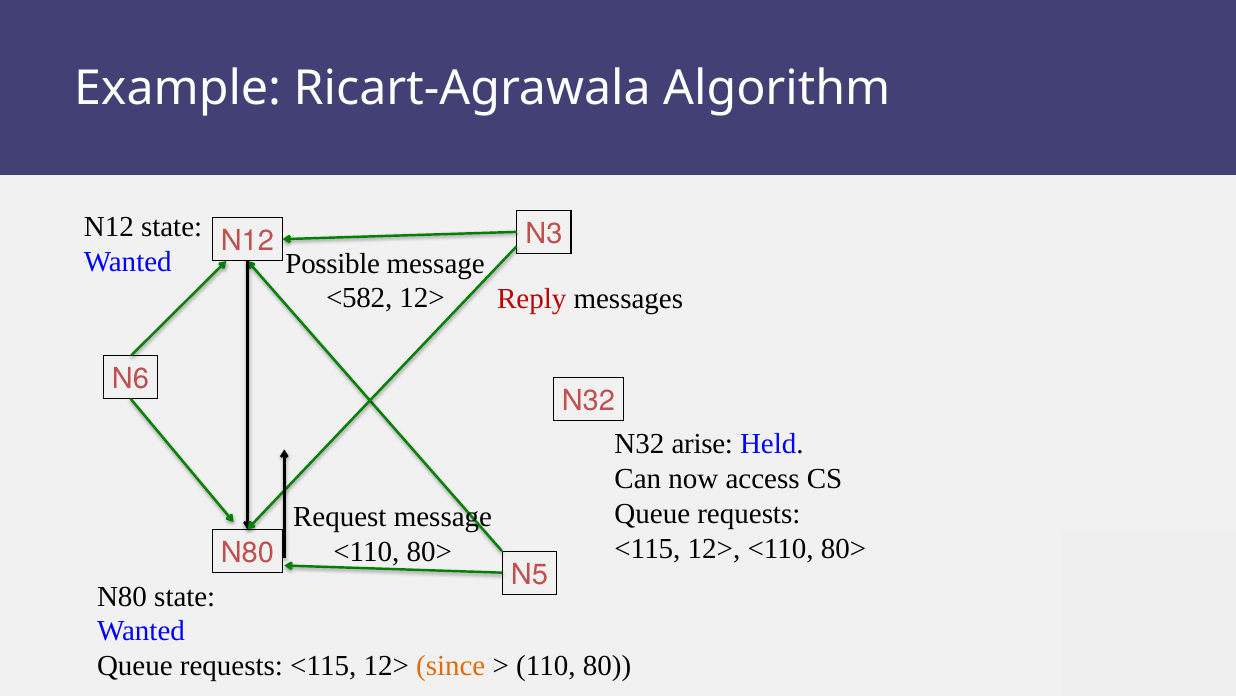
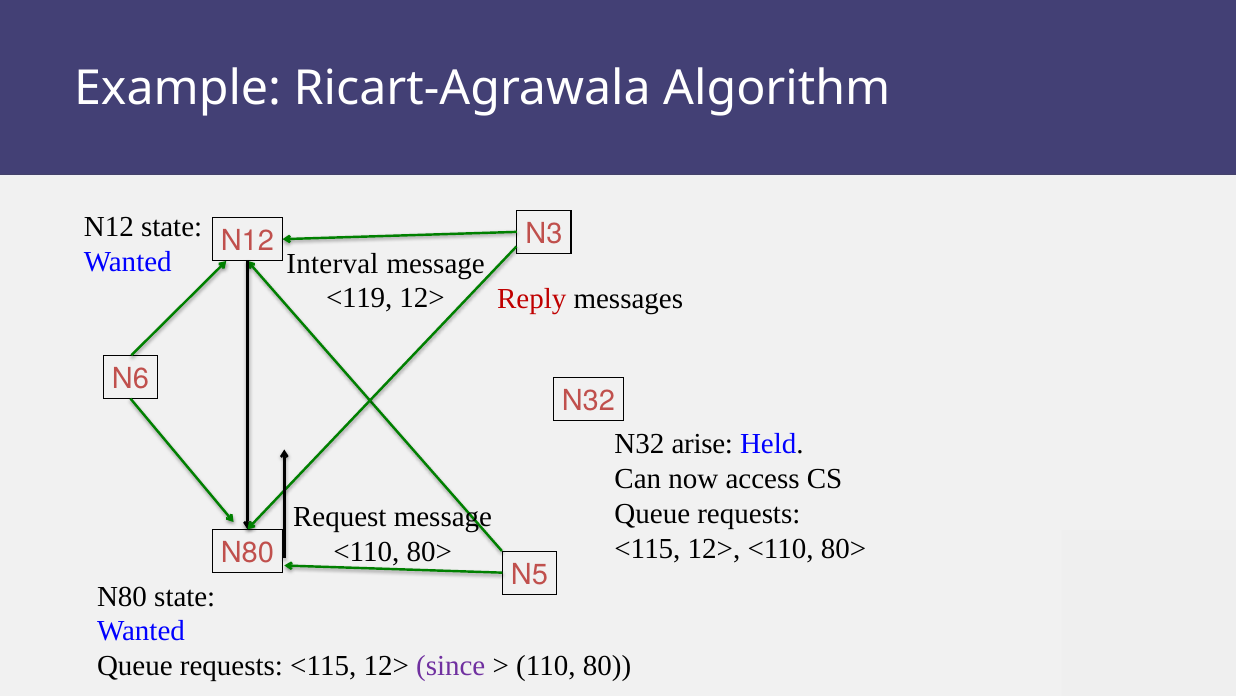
Possible: Possible -> Interval
<582: <582 -> <119
since colour: orange -> purple
